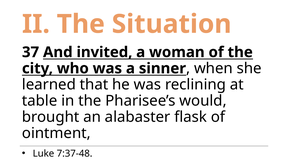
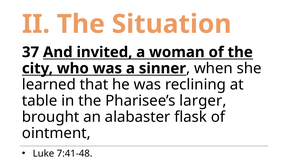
would: would -> larger
7:37-48: 7:37-48 -> 7:41-48
